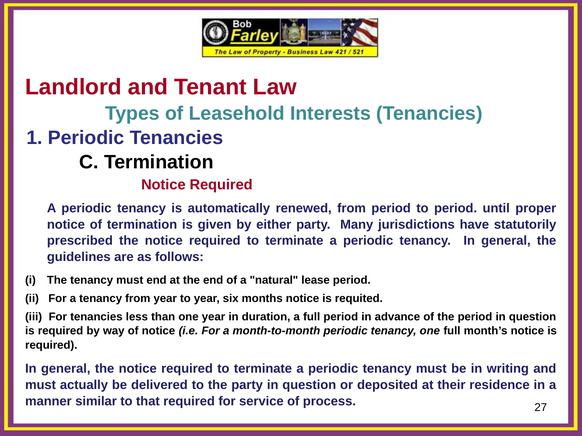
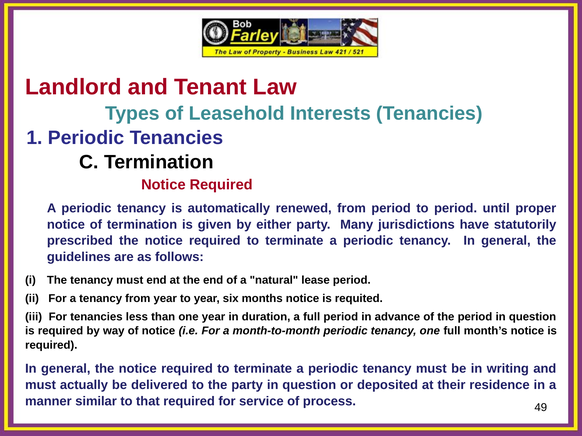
27: 27 -> 49
